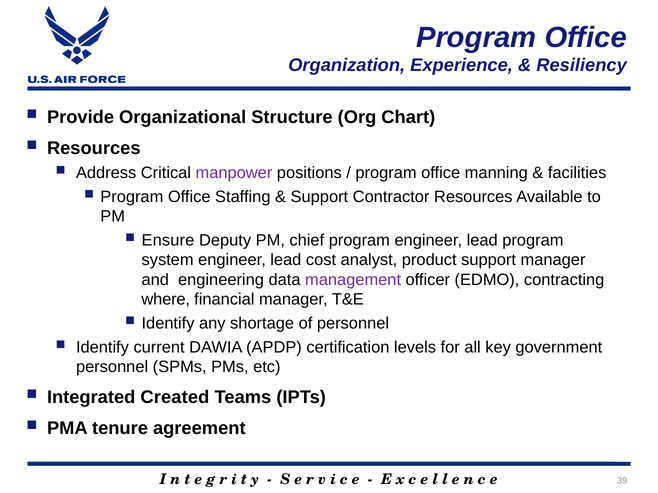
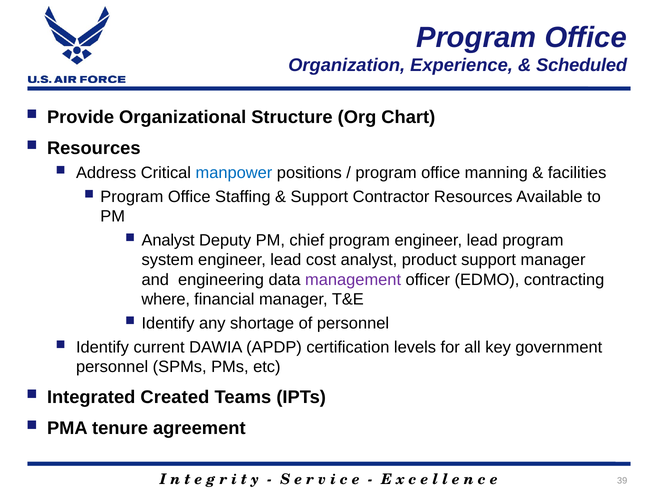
Resiliency: Resiliency -> Scheduled
manpower colour: purple -> blue
Ensure at (168, 241): Ensure -> Analyst
